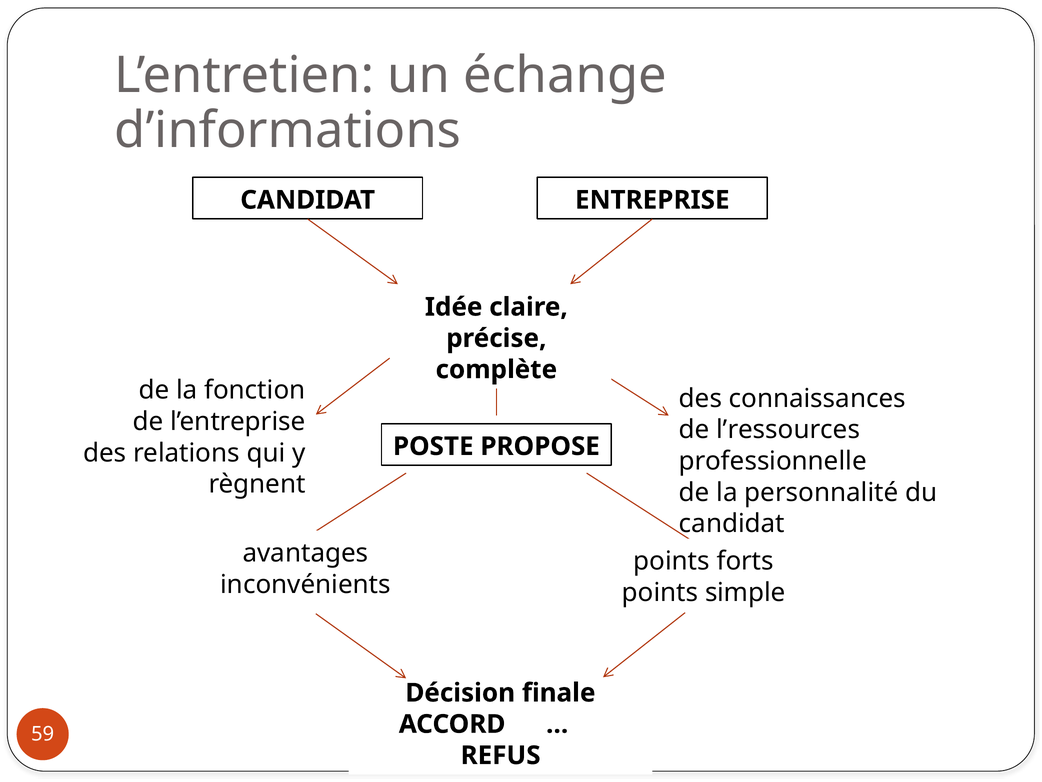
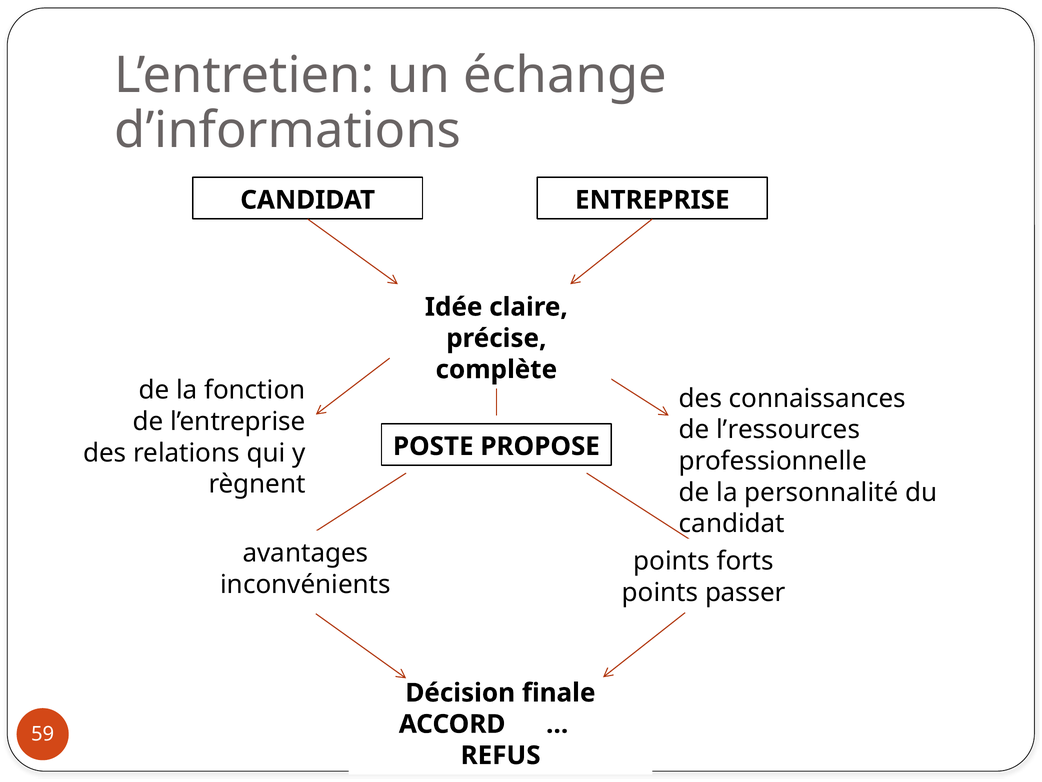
simple: simple -> passer
